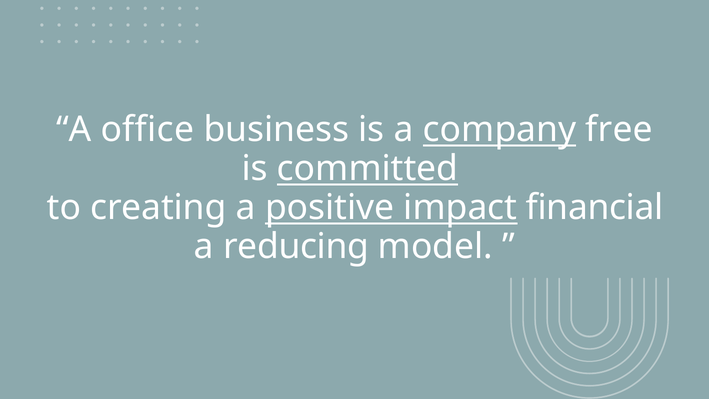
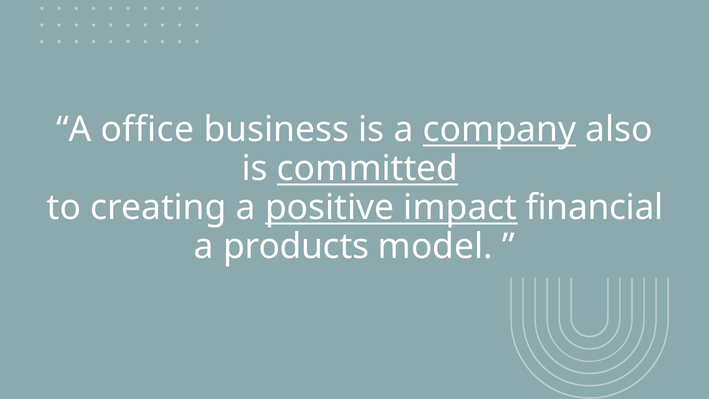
free: free -> also
reducing: reducing -> products
